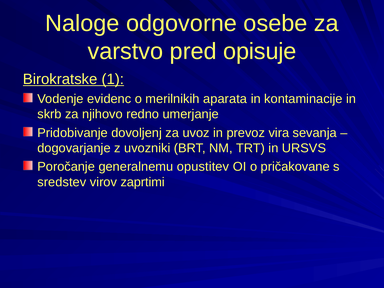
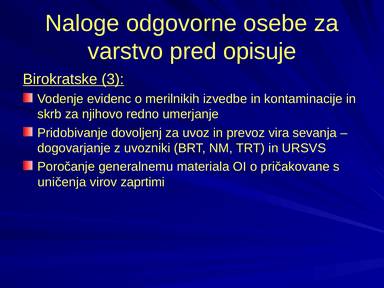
1: 1 -> 3
aparata: aparata -> izvedbe
opustitev: opustitev -> materiala
sredstev: sredstev -> uničenja
